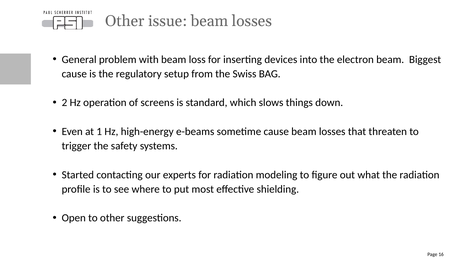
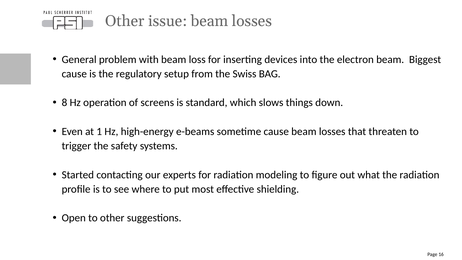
2: 2 -> 8
